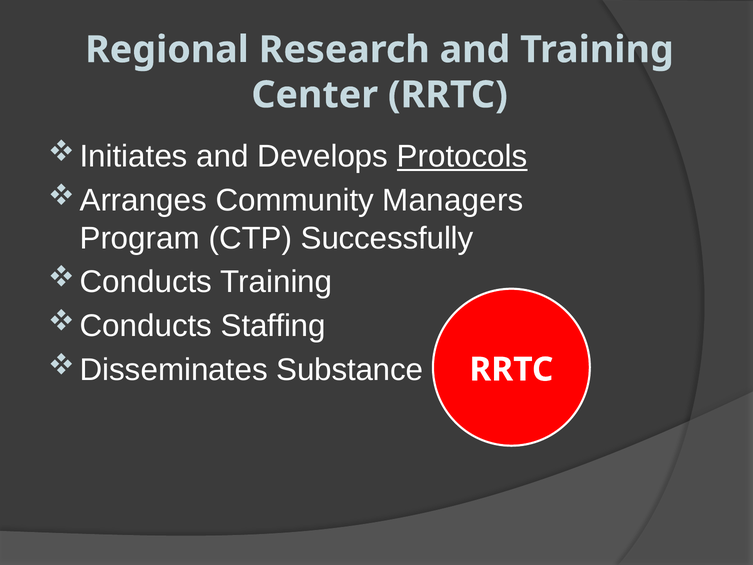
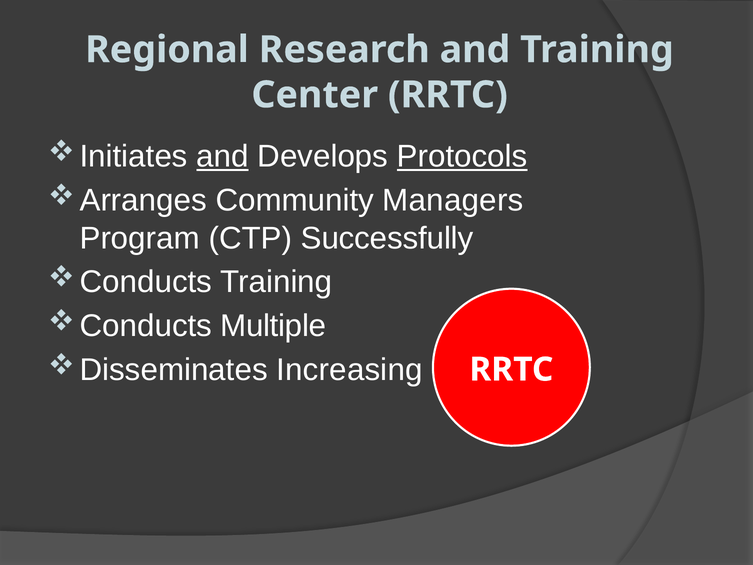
and at (223, 156) underline: none -> present
Staffing: Staffing -> Multiple
Substance: Substance -> Increasing
